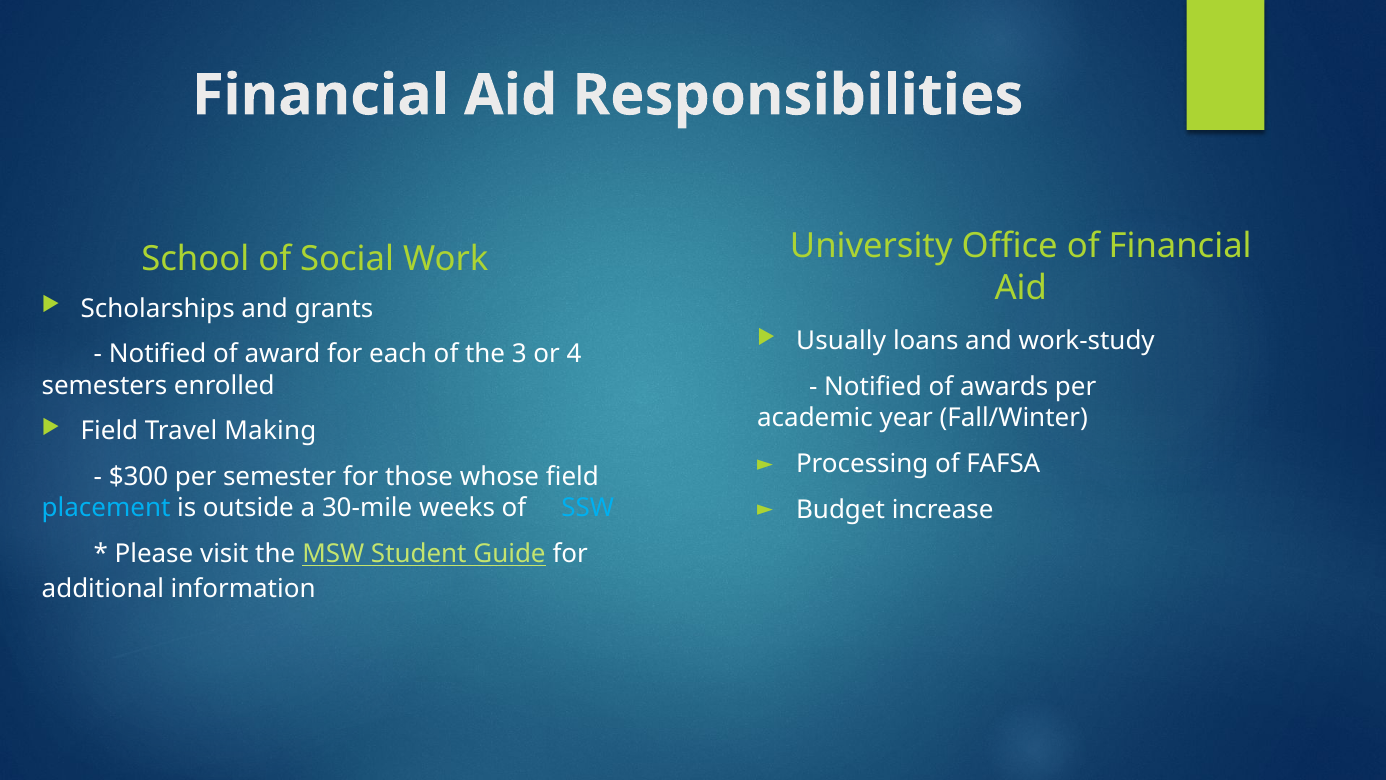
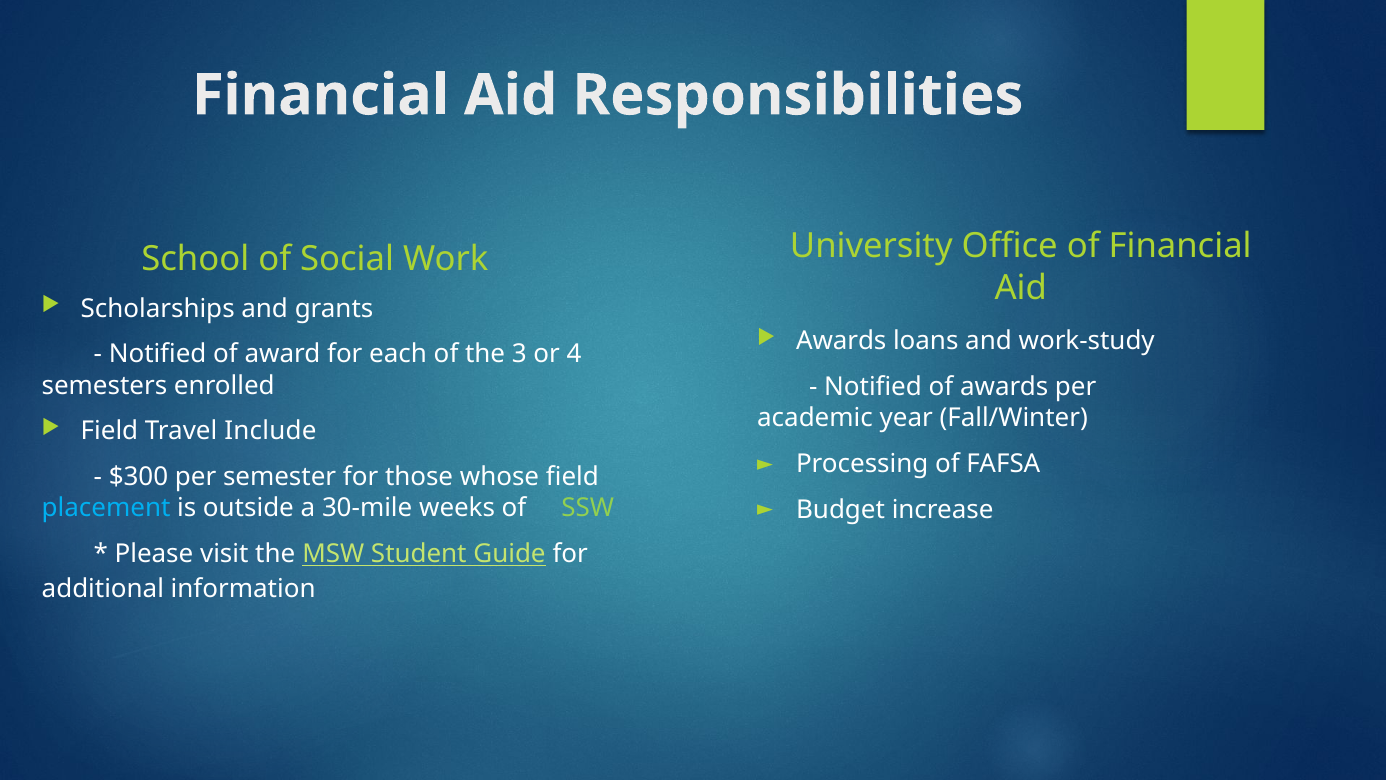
Usually at (841, 341): Usually -> Awards
Making: Making -> Include
SSW colour: light blue -> light green
